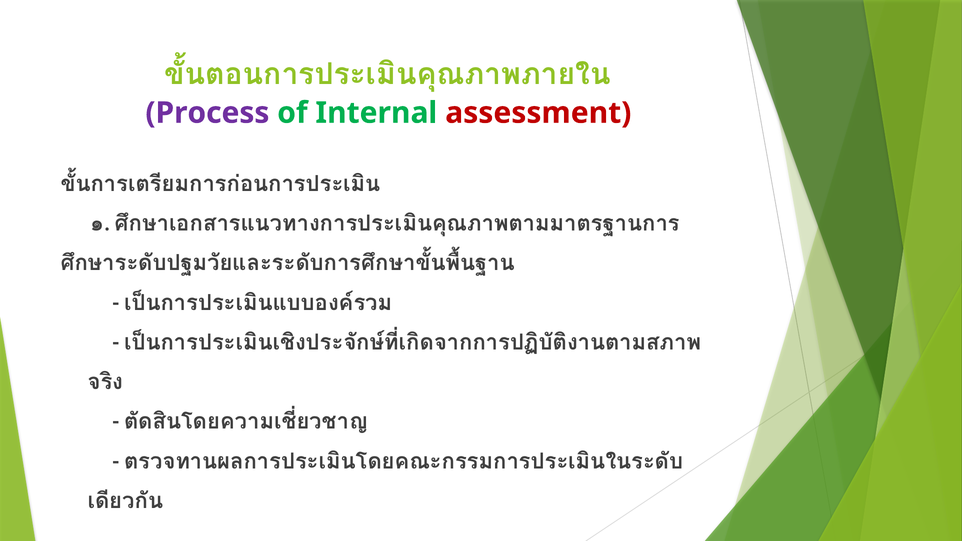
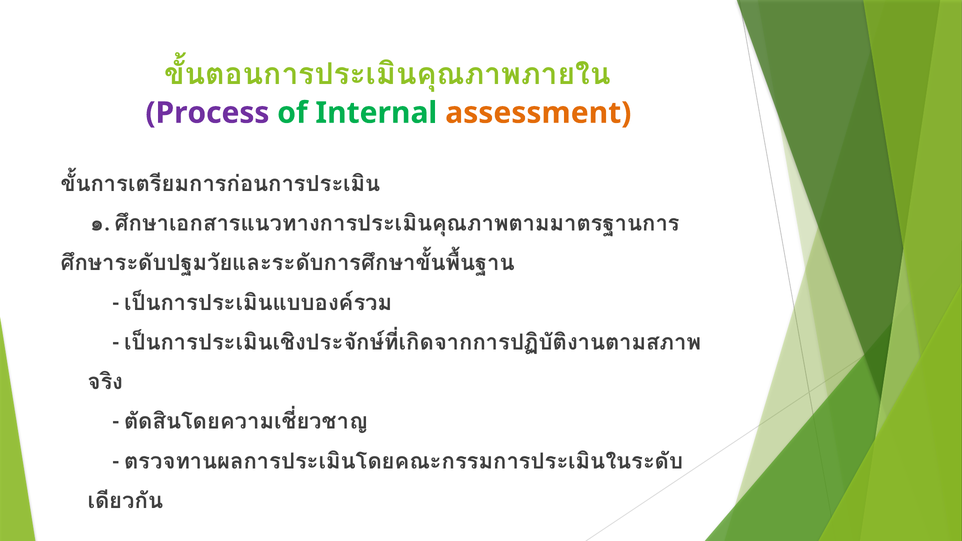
assessment colour: red -> orange
